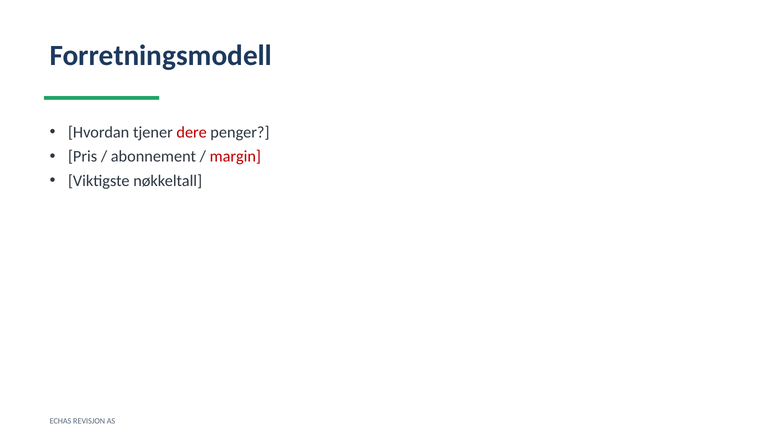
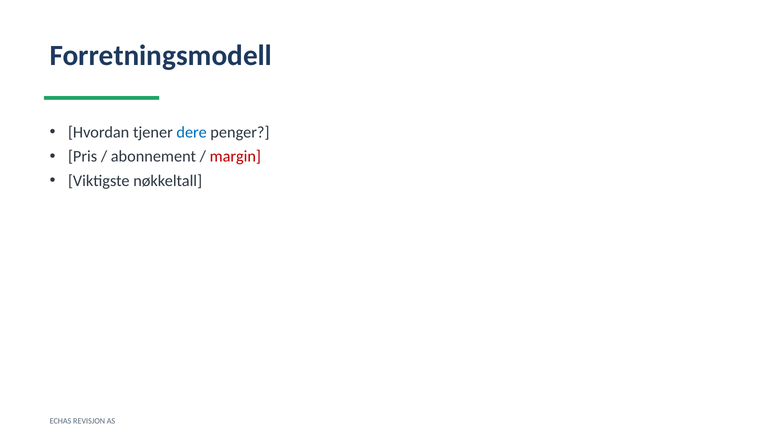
dere colour: red -> blue
